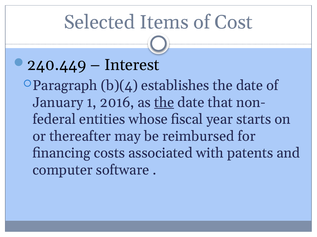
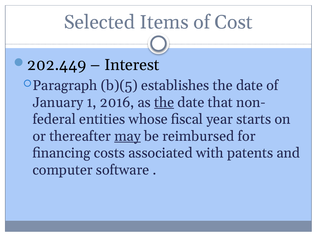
240.449: 240.449 -> 202.449
b)(4: b)(4 -> b)(5
may underline: none -> present
